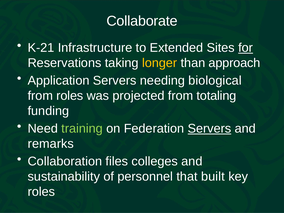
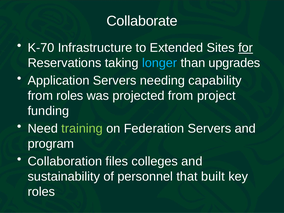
K-21: K-21 -> K-70
longer colour: yellow -> light blue
approach: approach -> upgrades
biological: biological -> capability
totaling: totaling -> project
Servers at (209, 129) underline: present -> none
remarks: remarks -> program
